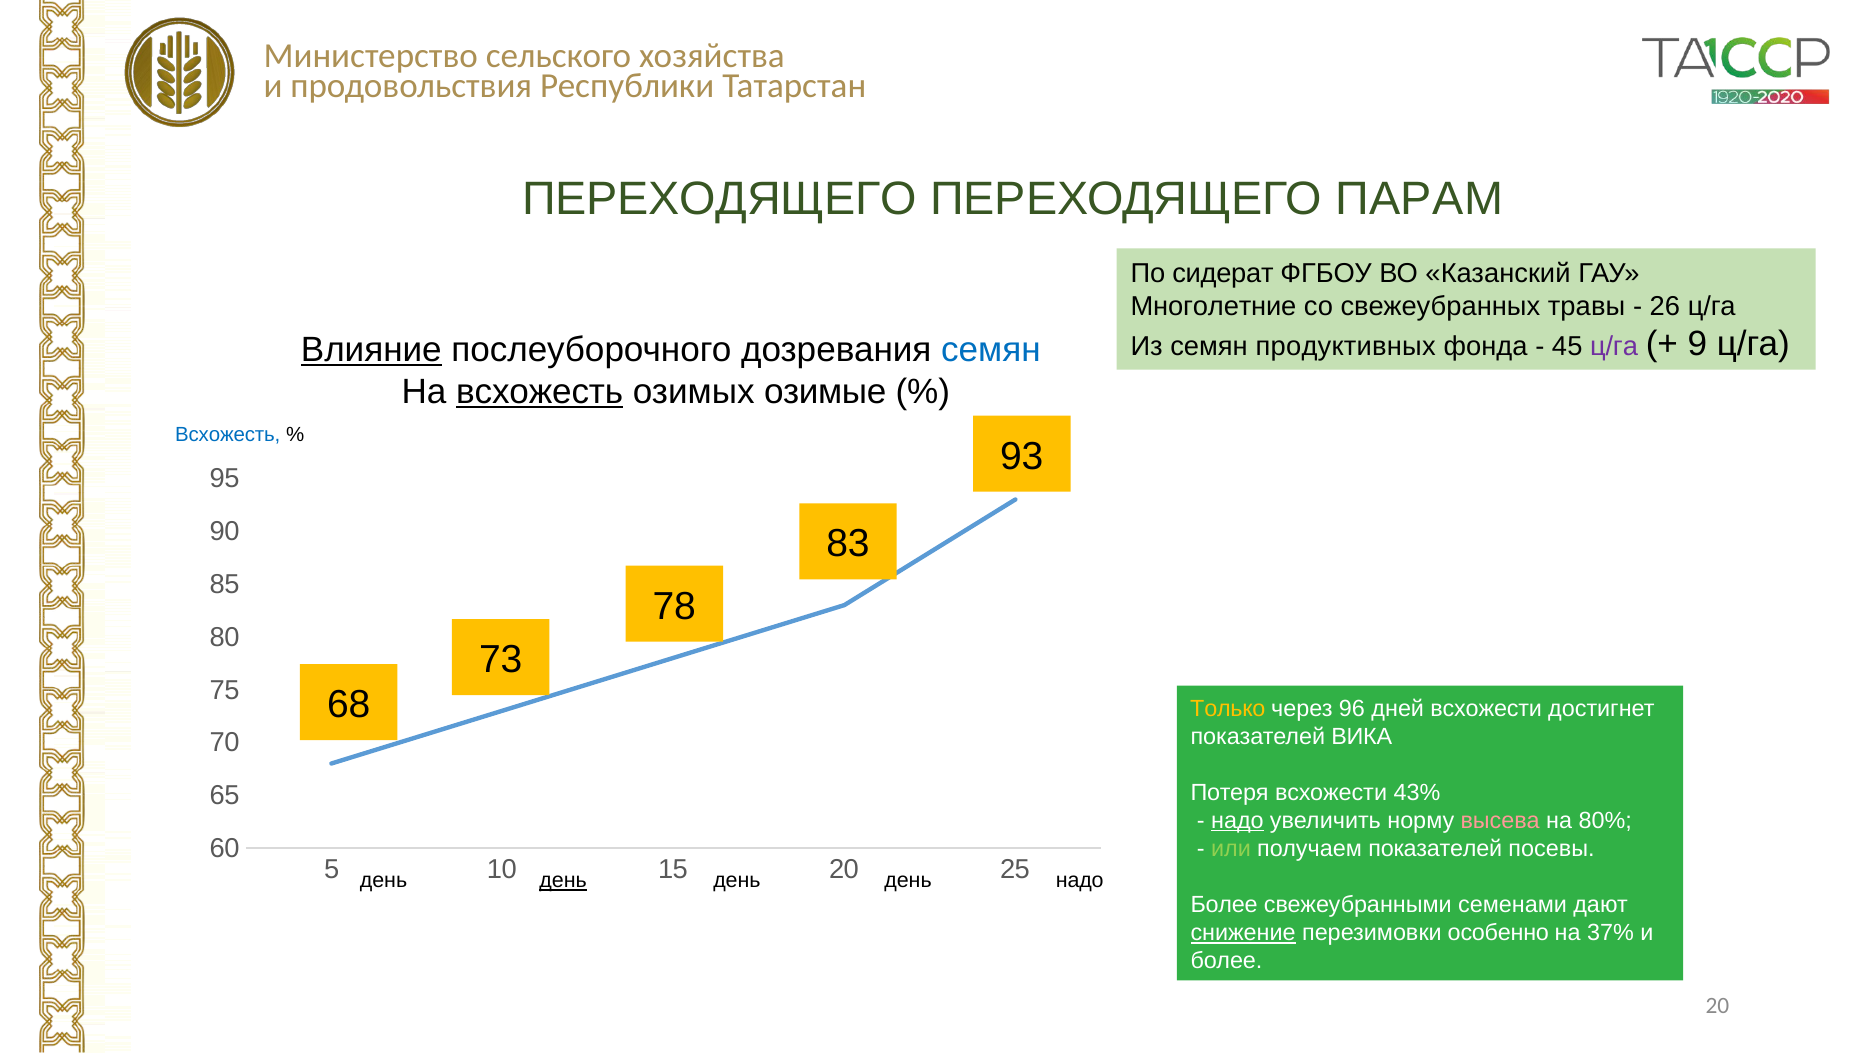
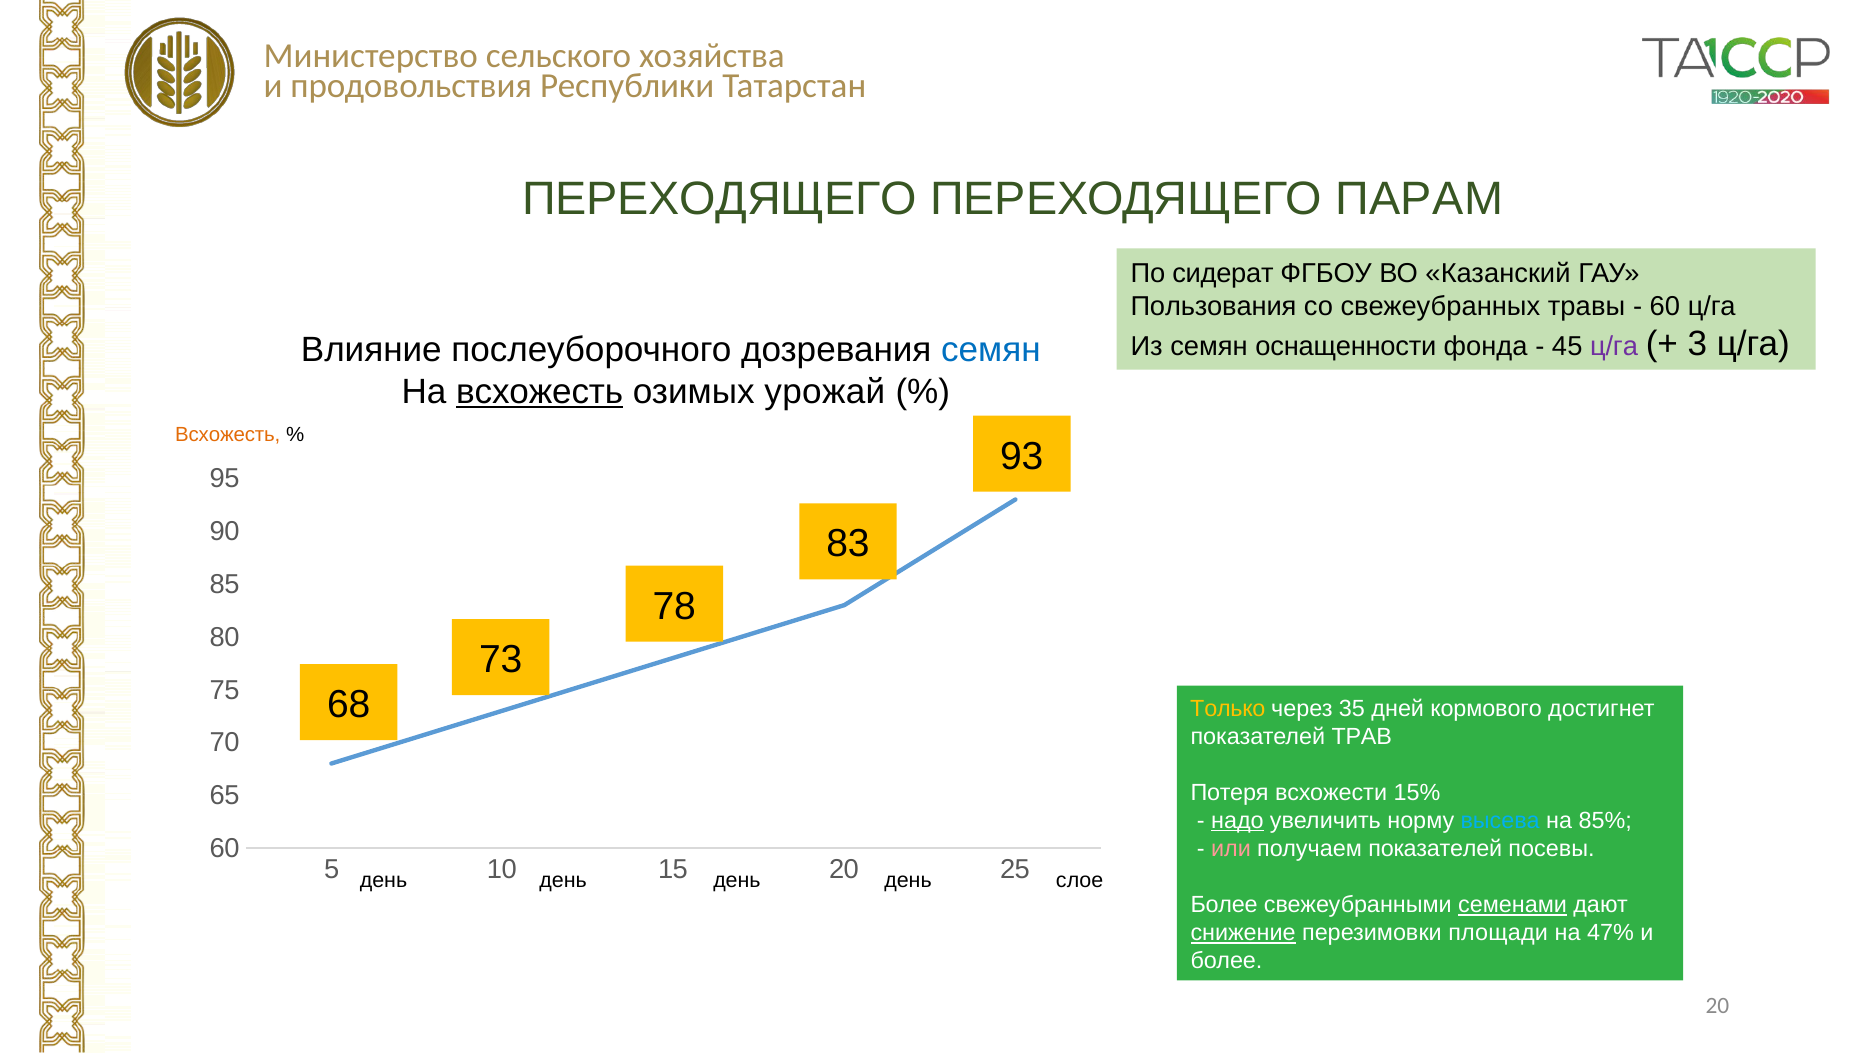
Многолетние: Многолетние -> Пользования
26 at (1665, 306): 26 -> 60
Влияние underline: present -> none
продуктивных: продуктивных -> оснащенности
9: 9 -> 3
озимые: озимые -> урожай
Всхожесть at (228, 435) colour: blue -> orange
96: 96 -> 35
дней всхожести: всхожести -> кормового
ВИКА: ВИКА -> ТРАВ
43%: 43% -> 15%
высева colour: pink -> light blue
80%: 80% -> 85%
или colour: light green -> pink
день at (563, 881) underline: present -> none
день надо: надо -> слое
семенами underline: none -> present
особенно: особенно -> площади
37%: 37% -> 47%
